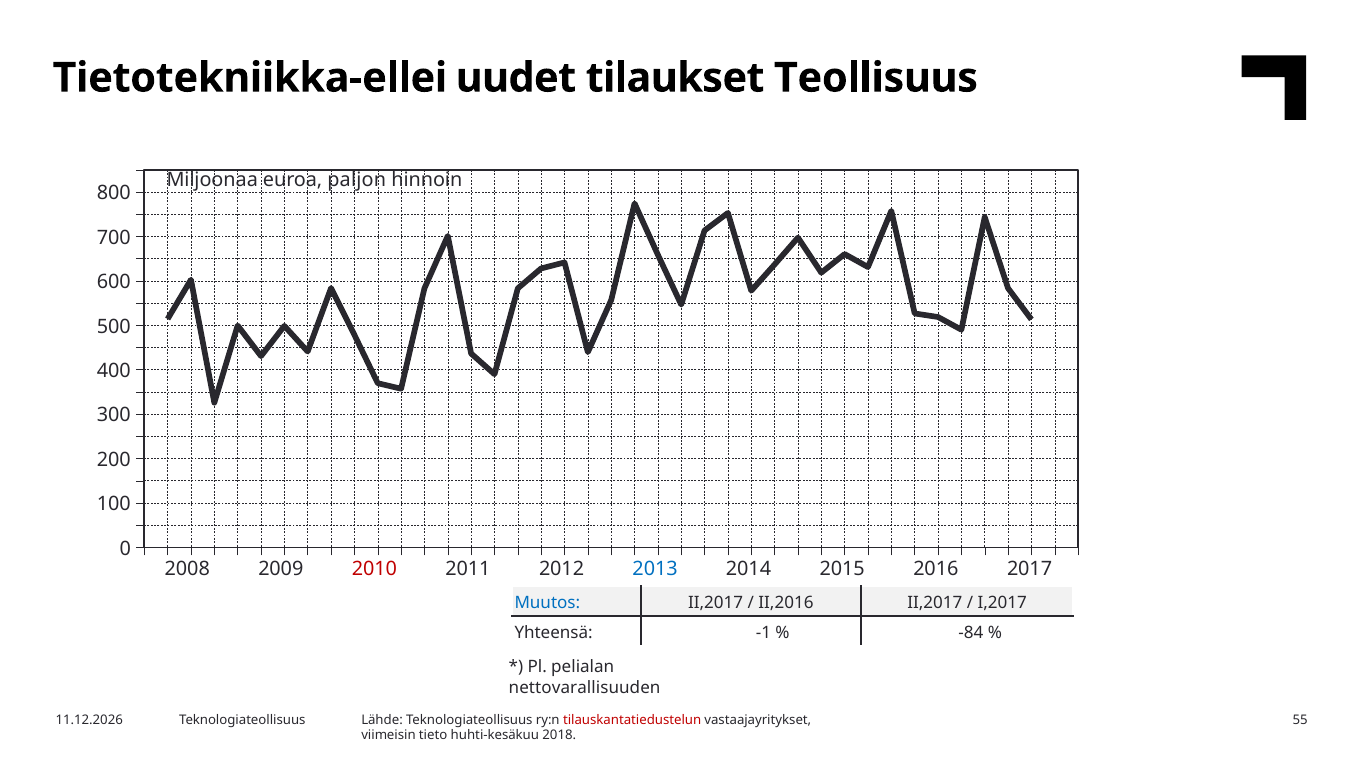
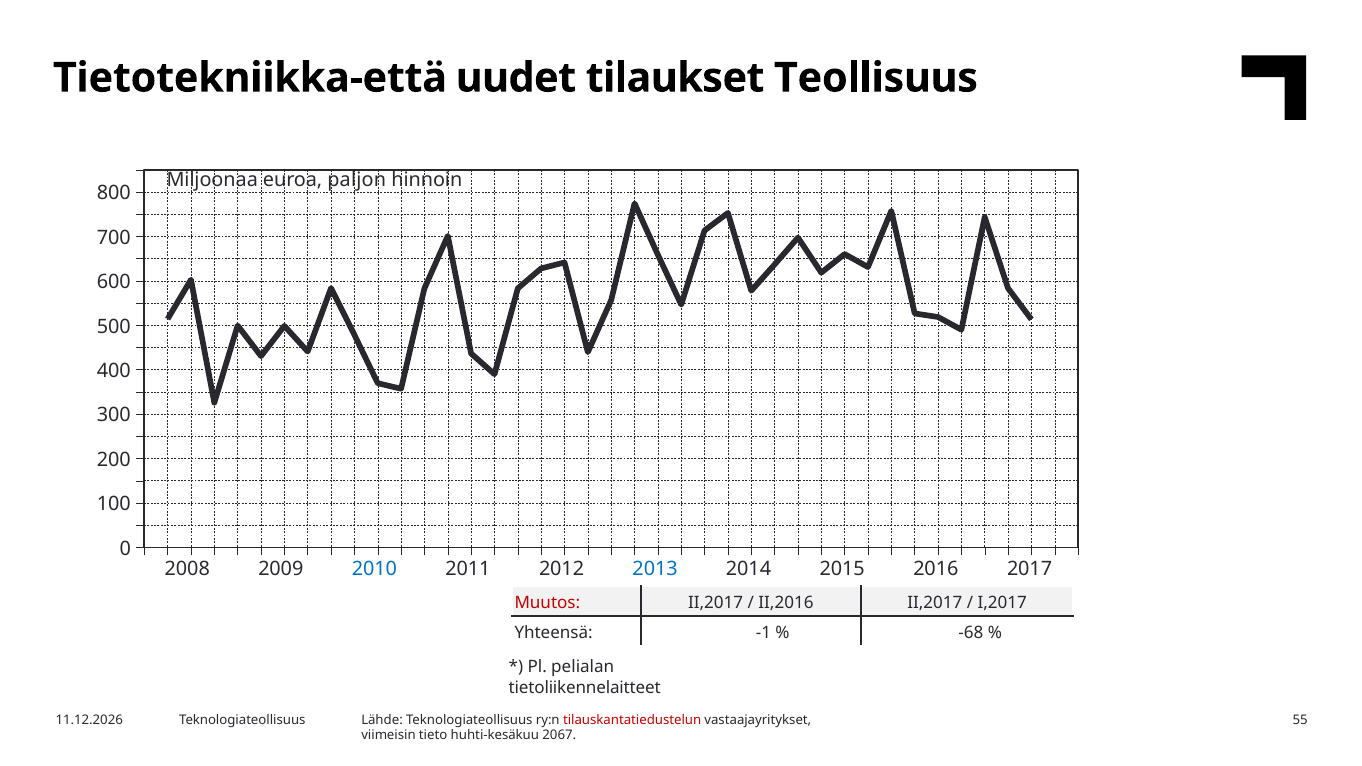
Tietotekniikka-ellei: Tietotekniikka-ellei -> Tietotekniikka-että
2010 colour: red -> blue
Muutos colour: blue -> red
-84: -84 -> -68
nettovarallisuuden: nettovarallisuuden -> tietoliikennelaitteet
2018: 2018 -> 2067
